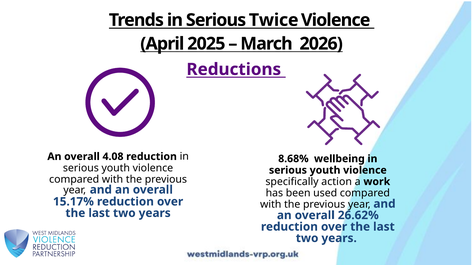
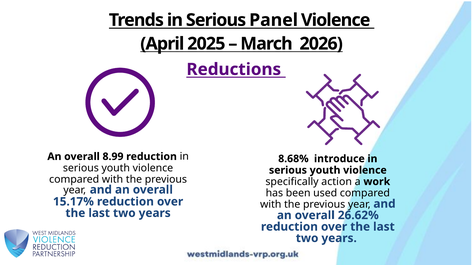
Twice: Twice -> Panel
4.08: 4.08 -> 8.99
wellbeing: wellbeing -> introduce
